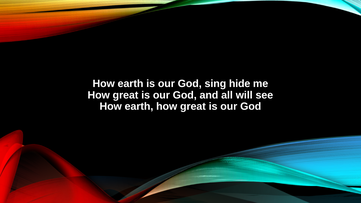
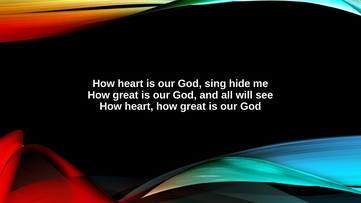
earth at (131, 84): earth -> heart
earth at (139, 106): earth -> heart
